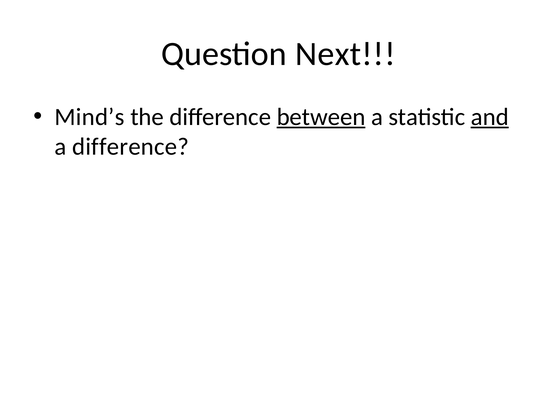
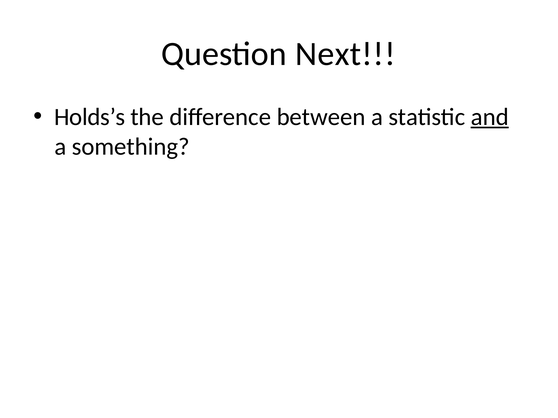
Mind’s: Mind’s -> Holds’s
between underline: present -> none
a difference: difference -> something
